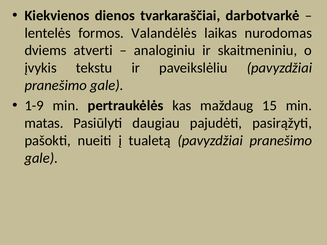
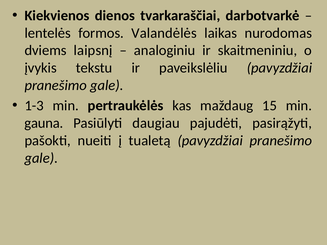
atverti: atverti -> laipsnį
1-9: 1-9 -> 1-3
matas: matas -> gauna
